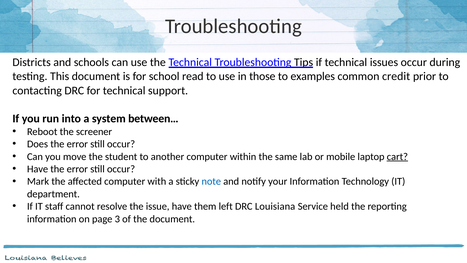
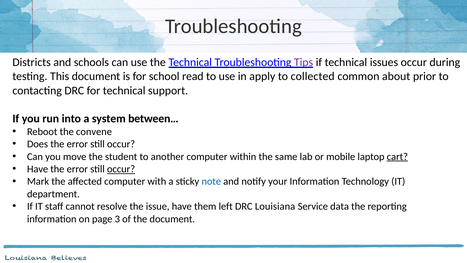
Tips colour: black -> purple
those: those -> apply
examples: examples -> collected
credit: credit -> about
screener: screener -> convene
occur at (121, 169) underline: none -> present
held: held -> data
